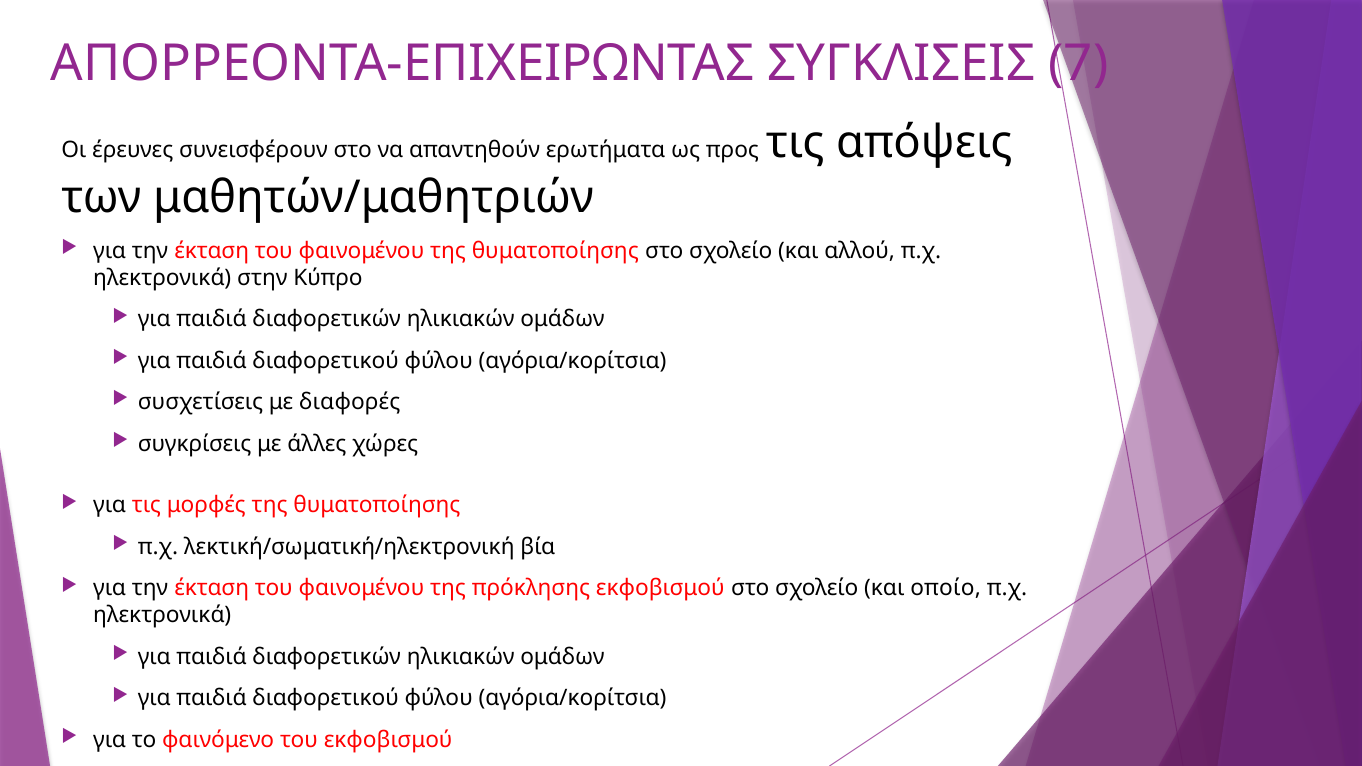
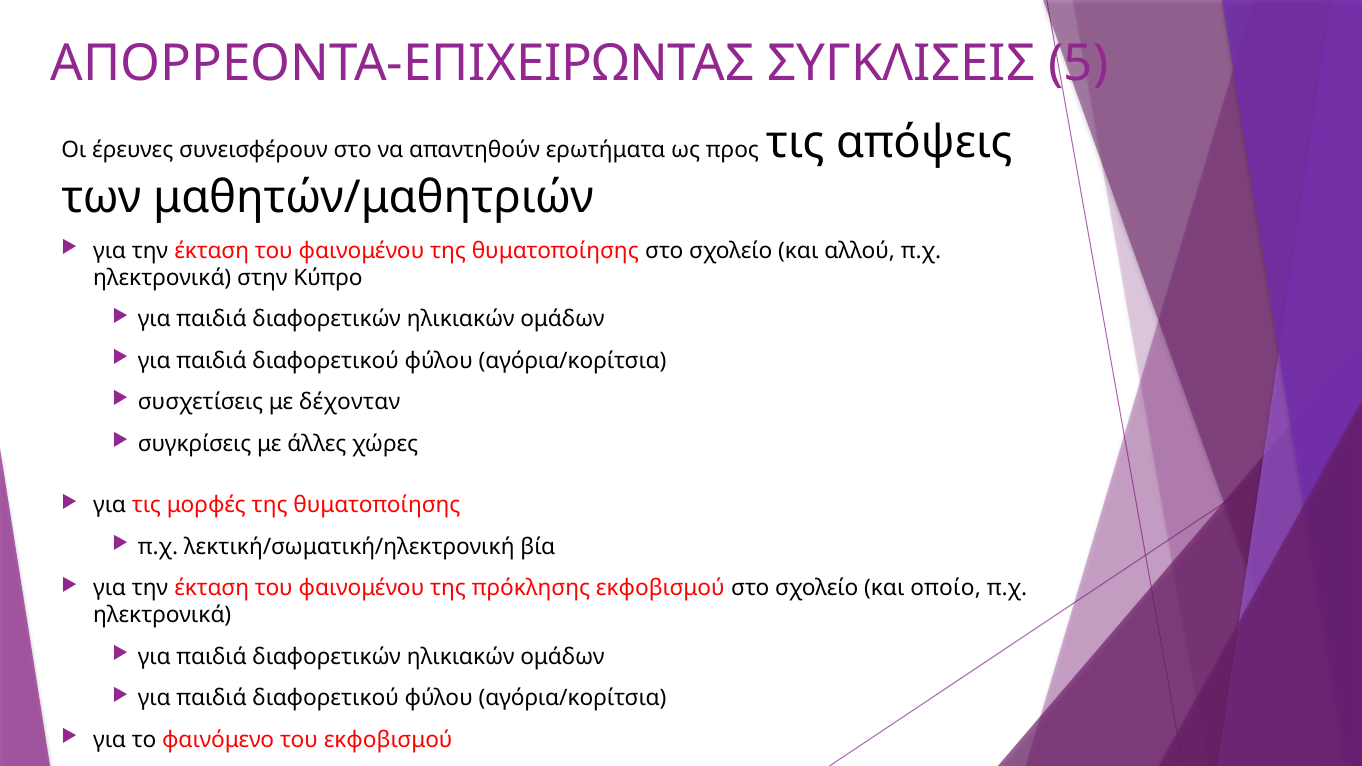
7: 7 -> 5
διαφορές: διαφορές -> δέχονταν
